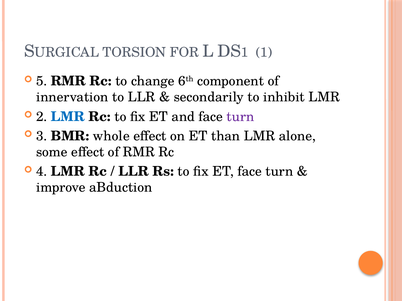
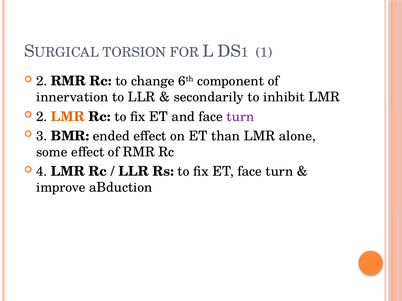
5 at (42, 81): 5 -> 2
LMR at (68, 117) colour: blue -> orange
whole: whole -> ended
